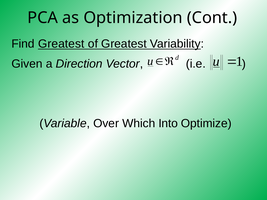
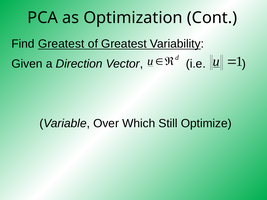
Into: Into -> Still
